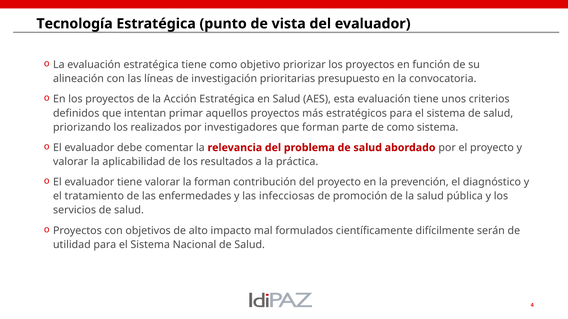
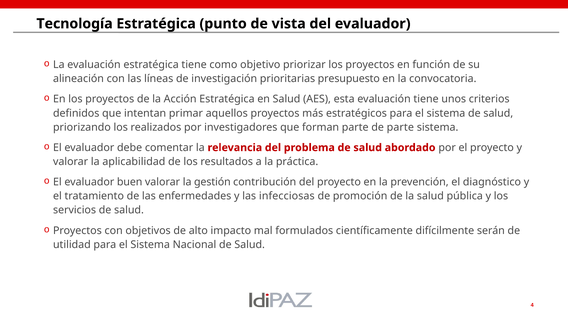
de como: como -> parte
evaluador tiene: tiene -> buen
la forman: forman -> gestión
